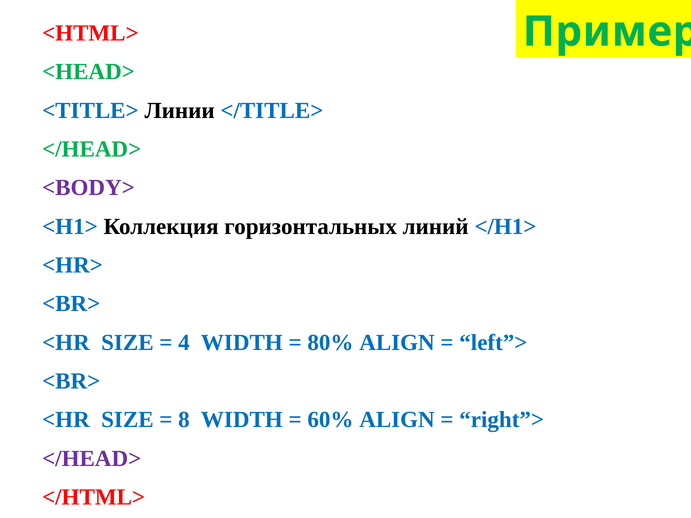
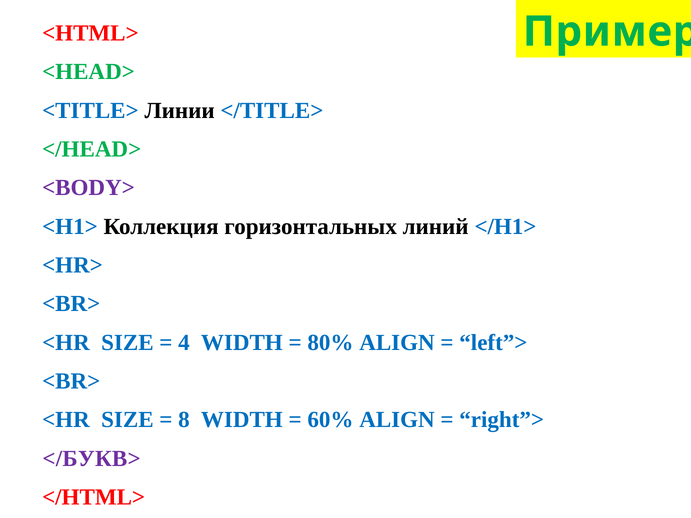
</HEAD> at (92, 459): </HEAD> -> </БУКВ>
